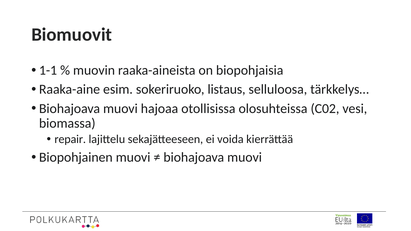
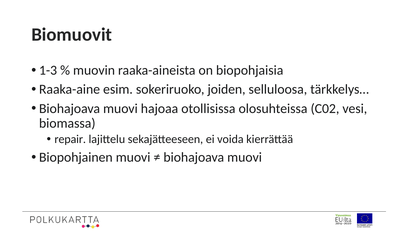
1-1: 1-1 -> 1-3
listaus: listaus -> joiden
